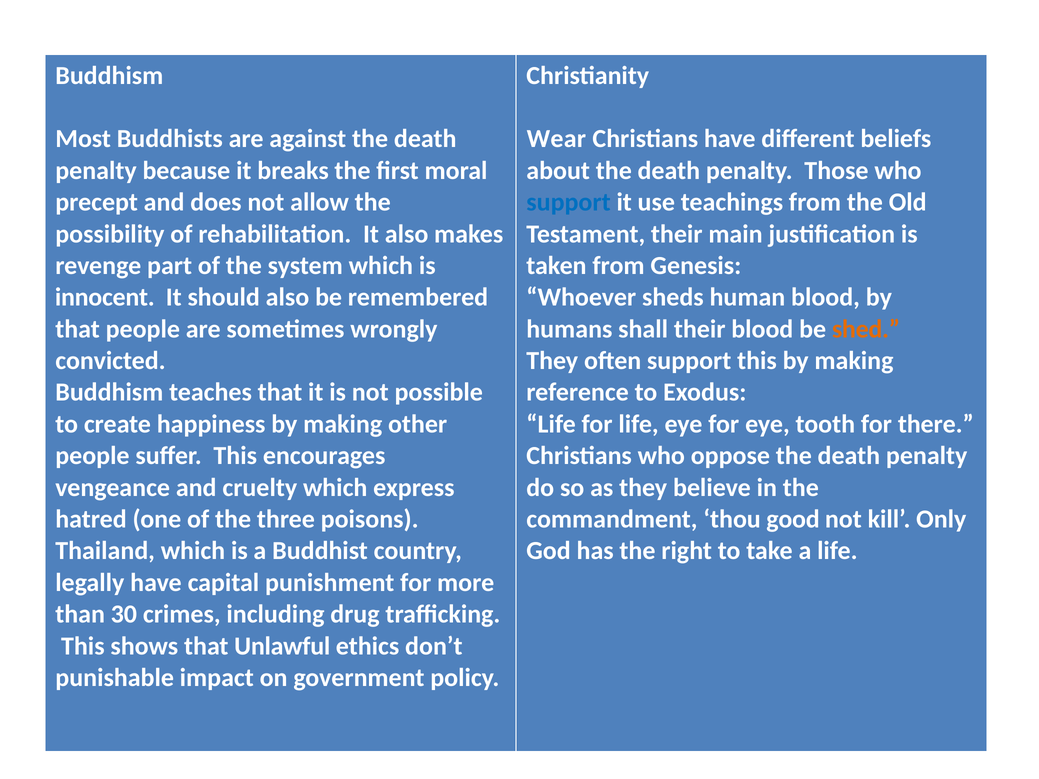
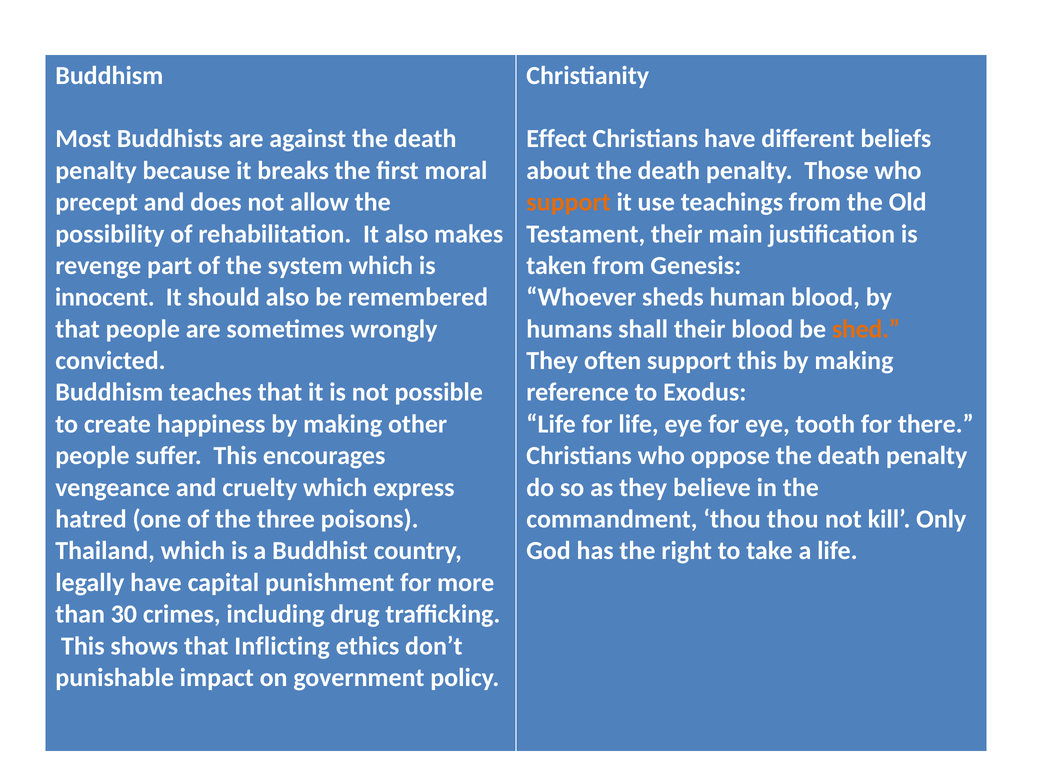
Wear: Wear -> Effect
support at (569, 202) colour: blue -> orange
thou good: good -> thou
Unlawful: Unlawful -> Inflicting
